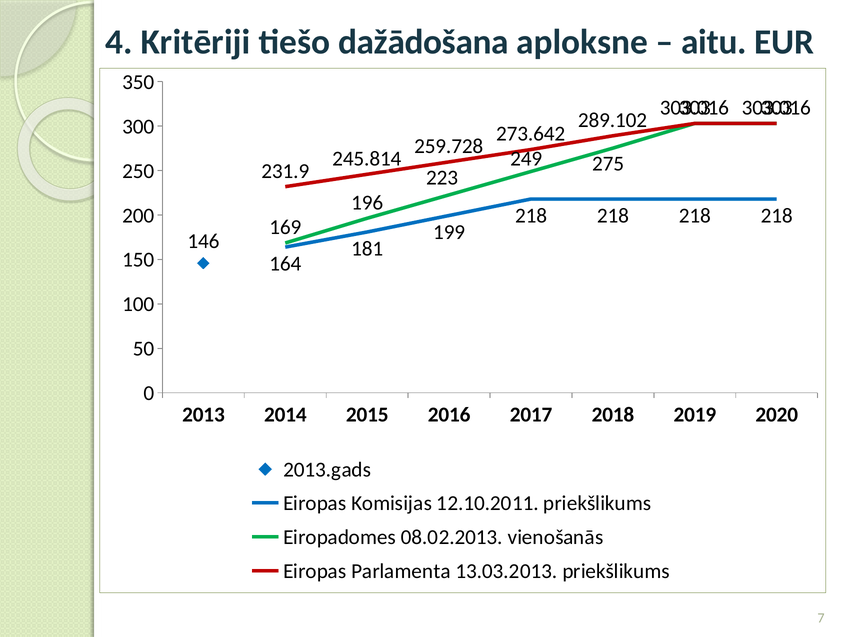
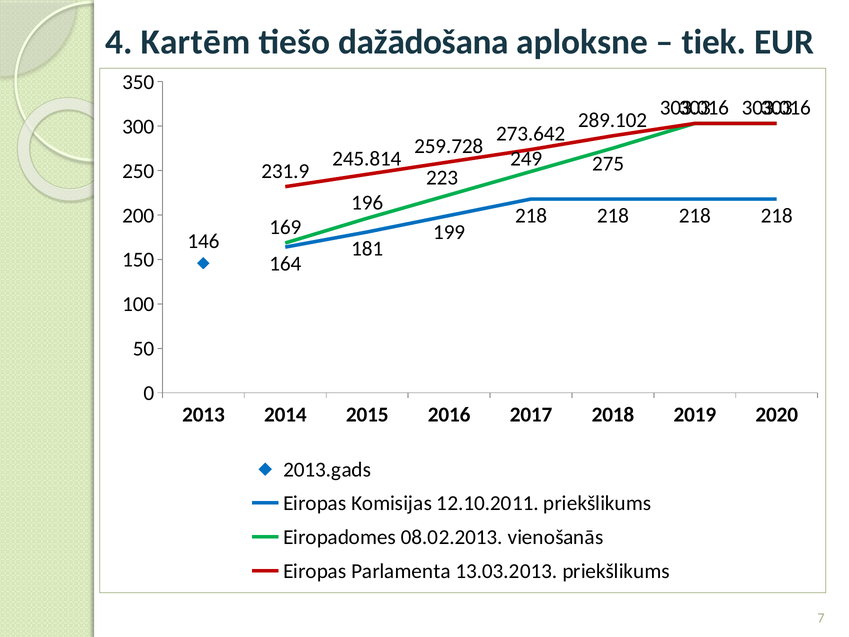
Kritēriji: Kritēriji -> Kartēm
aitu: aitu -> tiek
